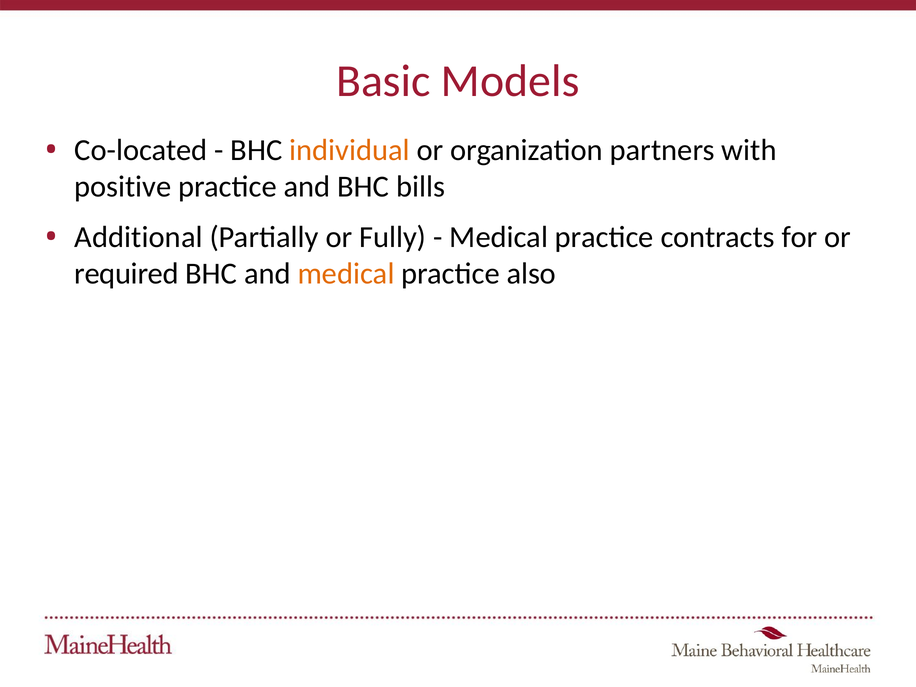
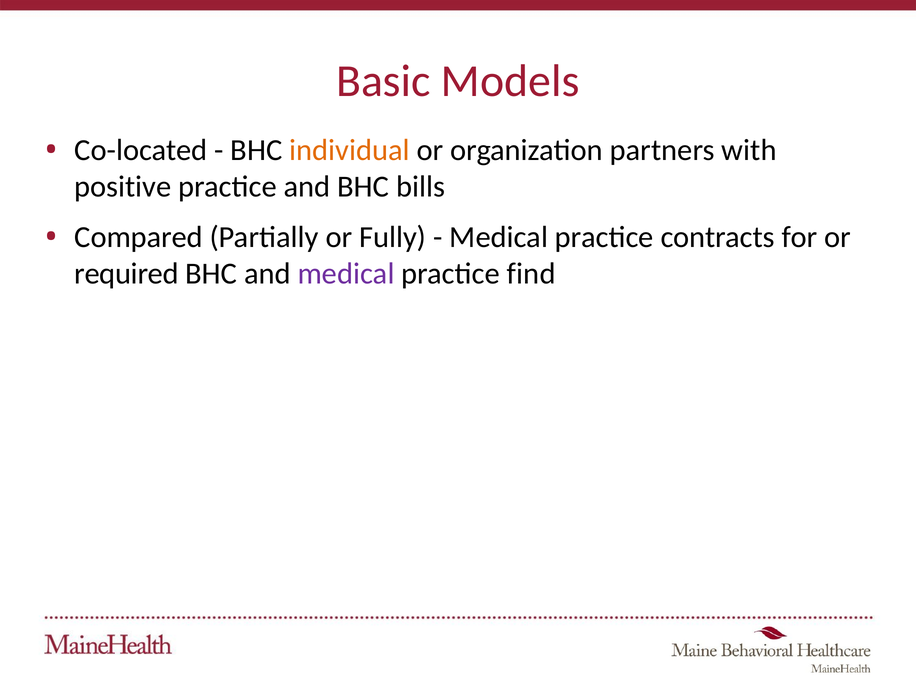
Additional: Additional -> Compared
medical at (346, 274) colour: orange -> purple
also: also -> find
